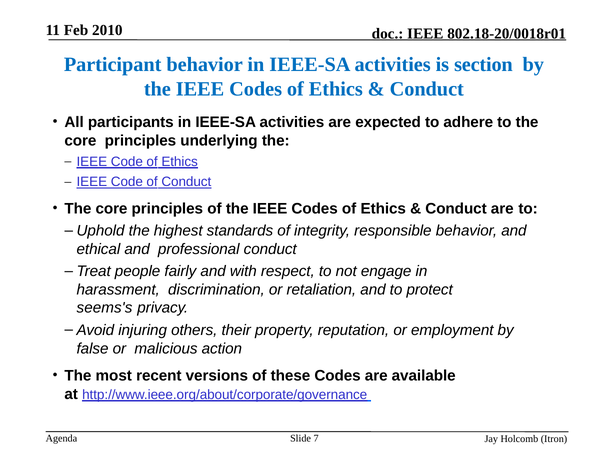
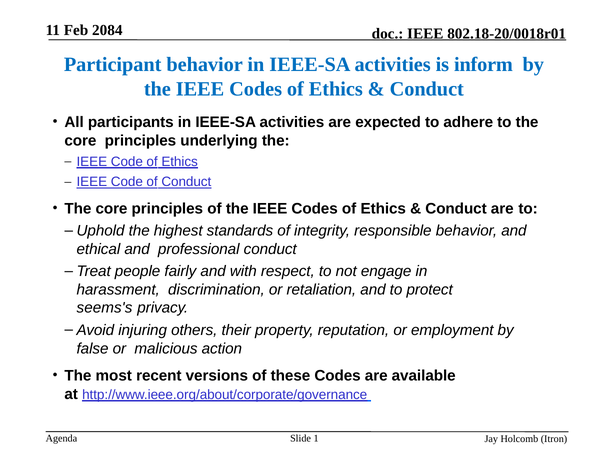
2010: 2010 -> 2084
section: section -> inform
7: 7 -> 1
